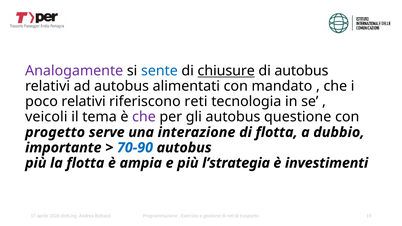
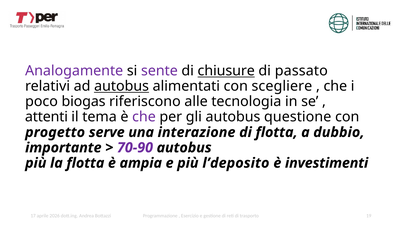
sente colour: blue -> purple
di autobus: autobus -> passato
autobus at (122, 86) underline: none -> present
mandato: mandato -> scegliere
poco relativi: relativi -> biogas
riferiscono reti: reti -> alle
veicoli: veicoli -> attenti
70-90 colour: blue -> purple
l’strategia: l’strategia -> l’deposito
